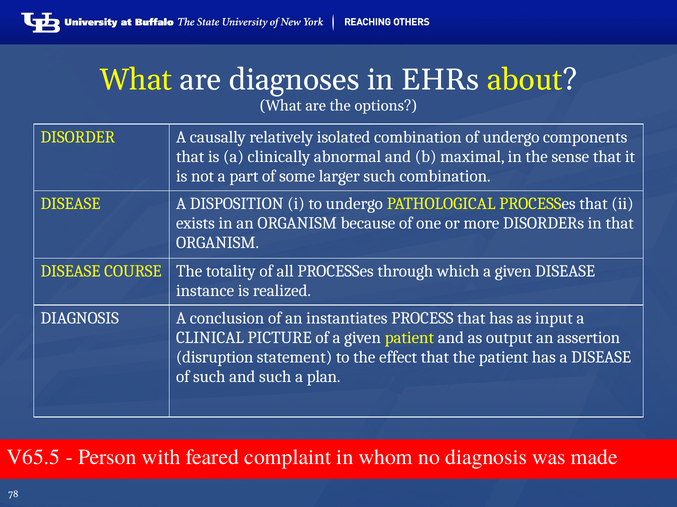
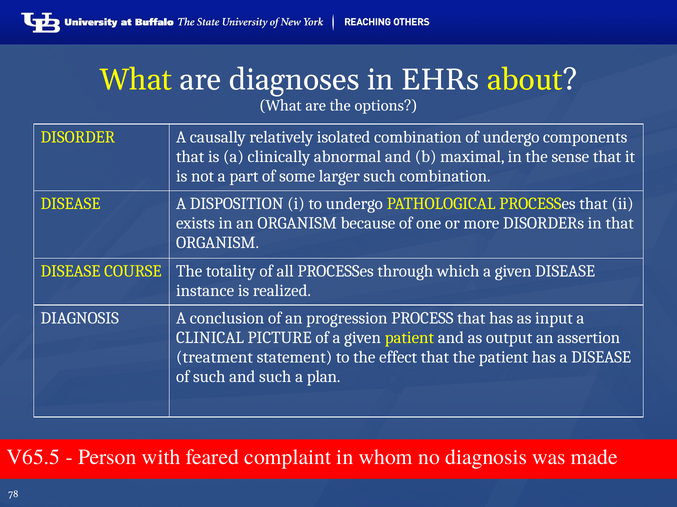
instantiates: instantiates -> progression
disruption: disruption -> treatment
